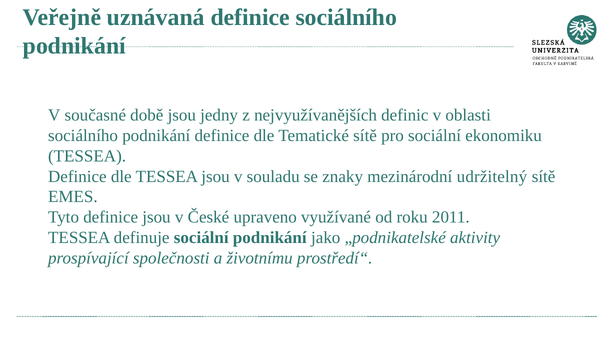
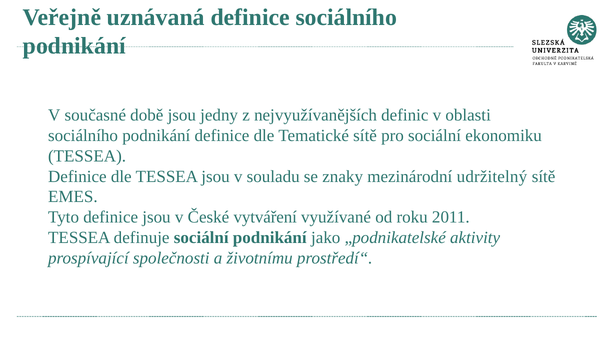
upraveno: upraveno -> vytváření
